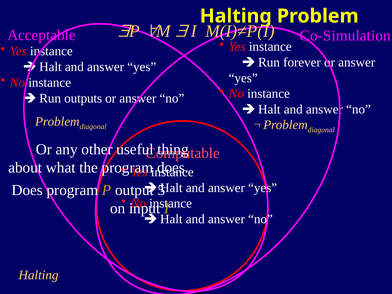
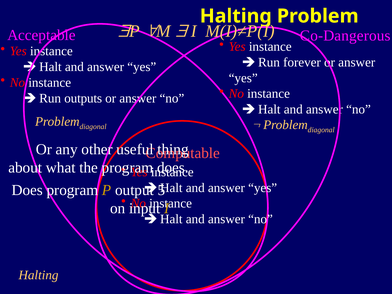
Co-Simulation: Co-Simulation -> Co-Dangerous
